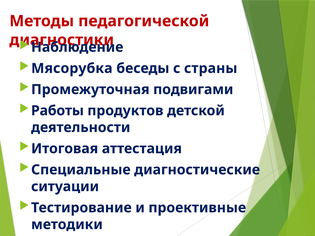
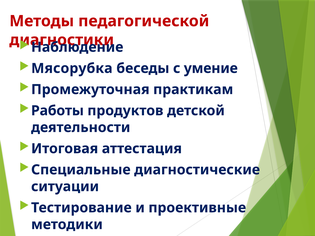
страны: страны -> умение
подвигами: подвигами -> практикам
